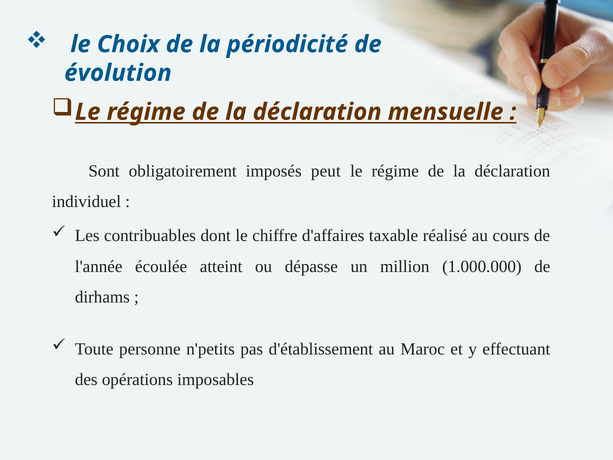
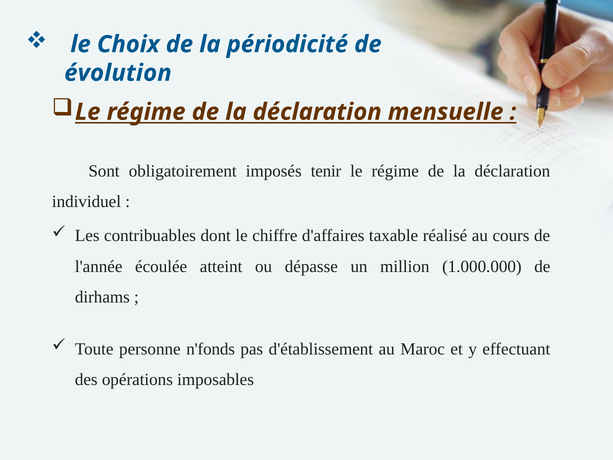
peut: peut -> tenir
n'petits: n'petits -> n'fonds
